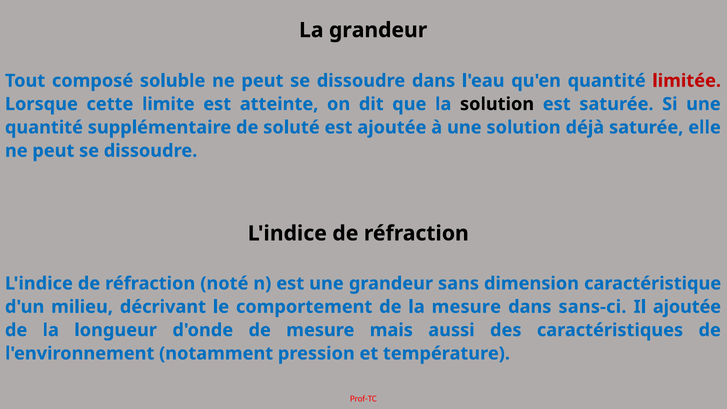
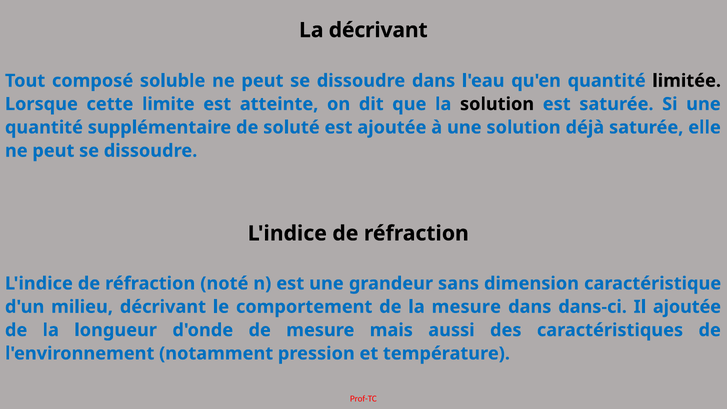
La grandeur: grandeur -> décrivant
limitée colour: red -> black
sans-ci: sans-ci -> dans-ci
